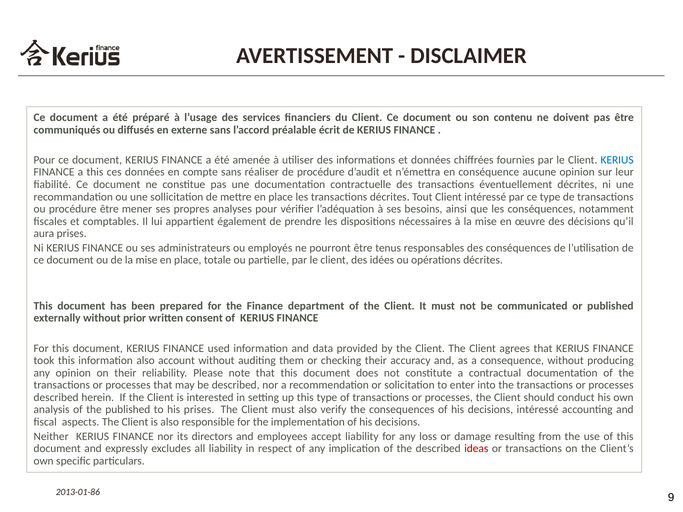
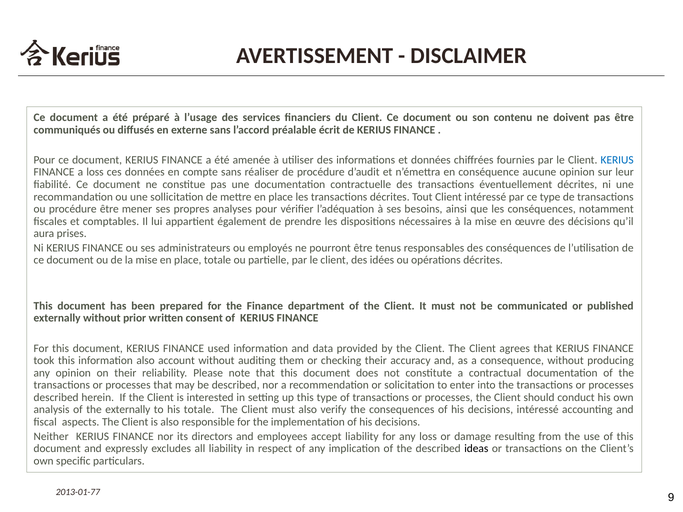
a this: this -> loss
the published: published -> externally
his prises: prises -> totale
ideas colour: red -> black
2013-01-86: 2013-01-86 -> 2013-01-77
